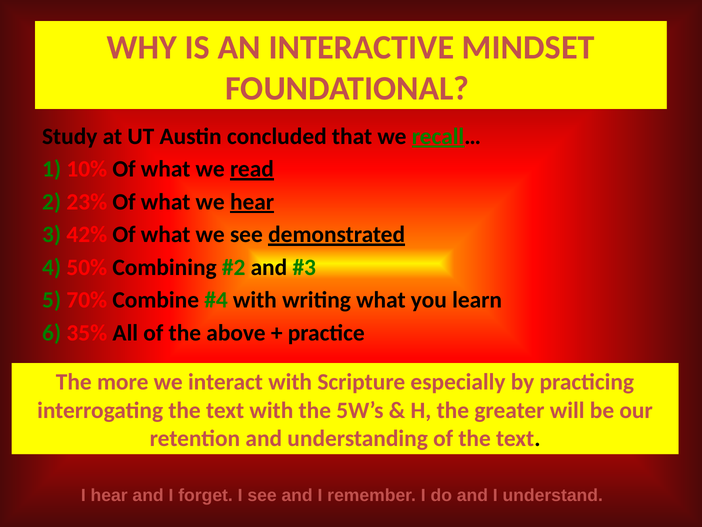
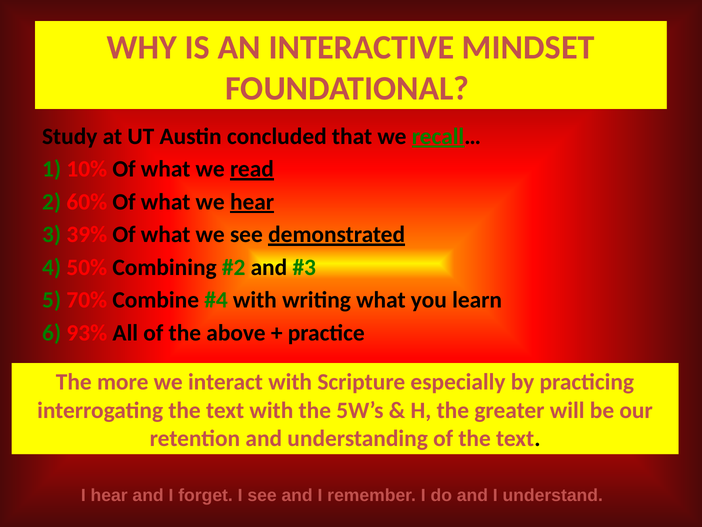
23%: 23% -> 60%
42%: 42% -> 39%
35%: 35% -> 93%
